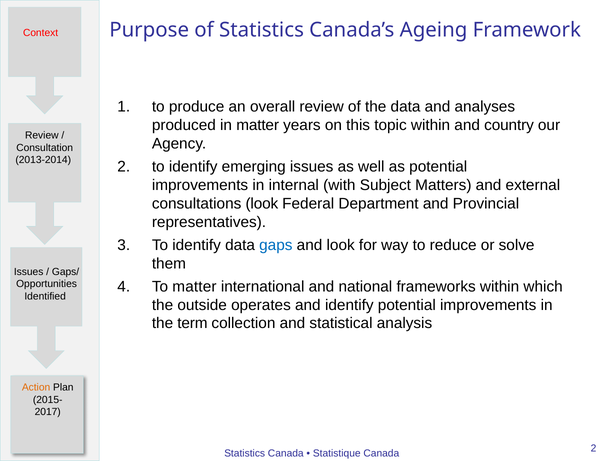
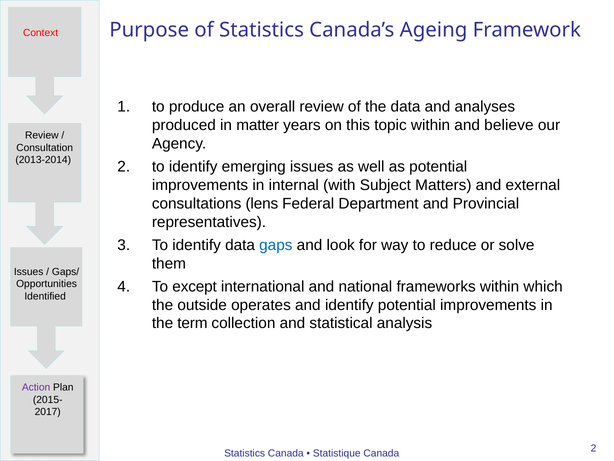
country: country -> believe
consultations look: look -> lens
To matter: matter -> except
Action colour: orange -> purple
